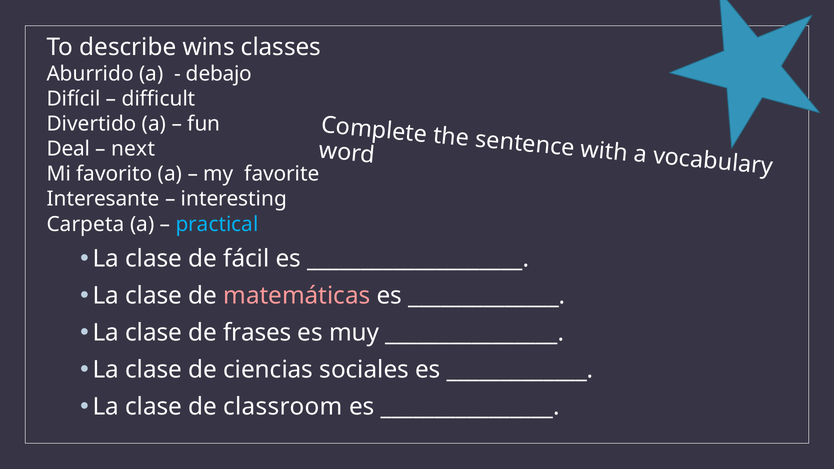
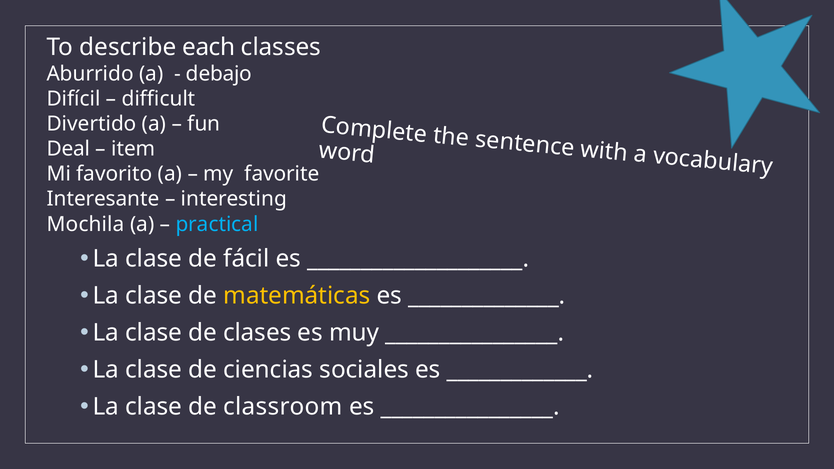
wins: wins -> each
next: next -> item
Carpeta: Carpeta -> Mochila
matemáticas colour: pink -> yellow
frases: frases -> clases
